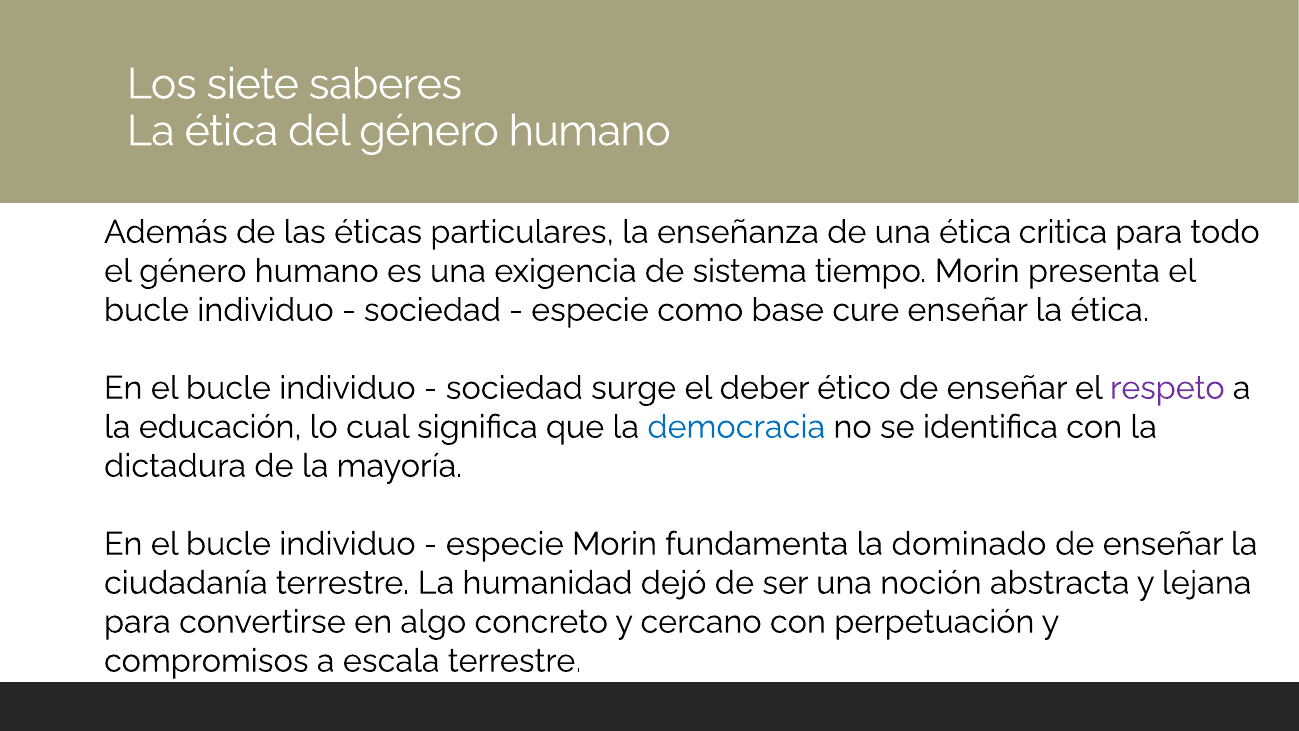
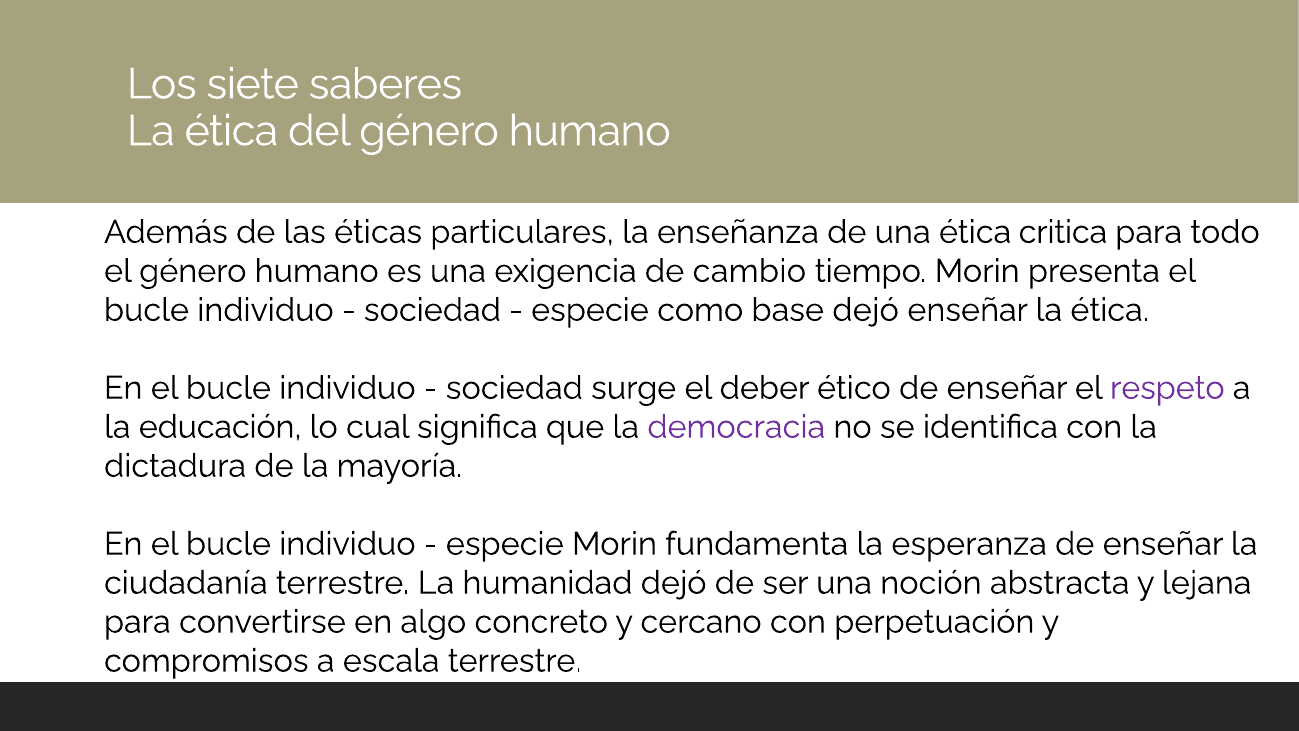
sistema: sistema -> cambio
base cure: cure -> dejó
democracia colour: blue -> purple
dominado: dominado -> esperanza
